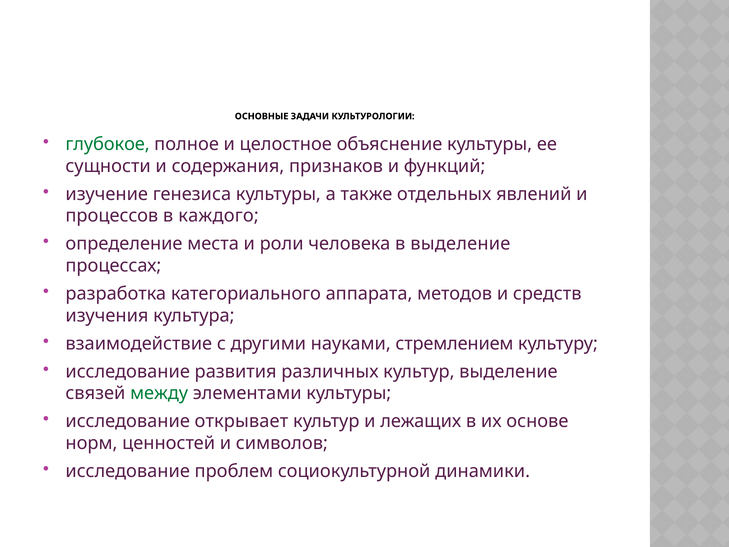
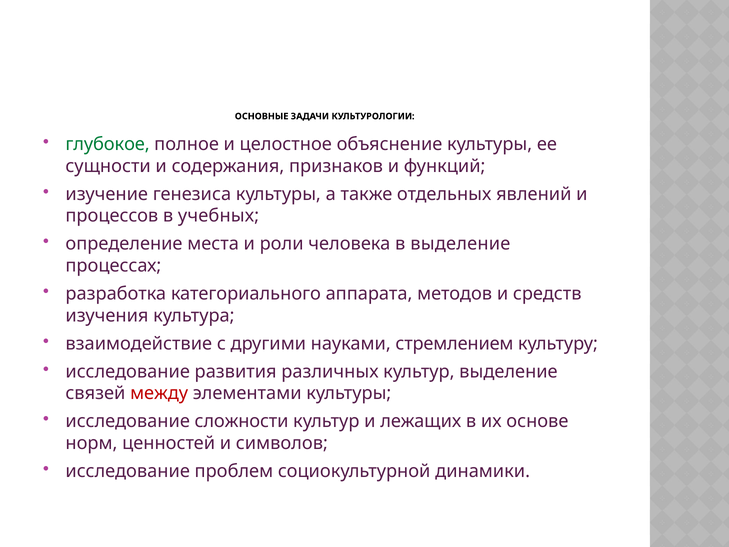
каждого: каждого -> учебных
между colour: green -> red
открывает: открывает -> сложности
